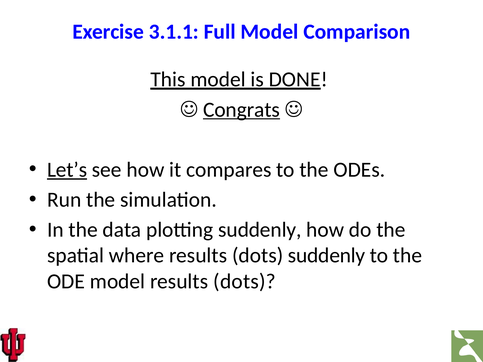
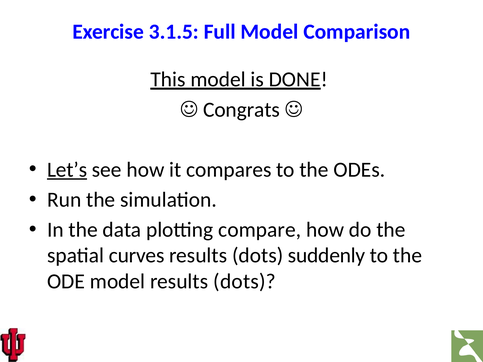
3.1.1: 3.1.1 -> 3.1.5
Congrats underline: present -> none
plotting suddenly: suddenly -> compare
where: where -> curves
